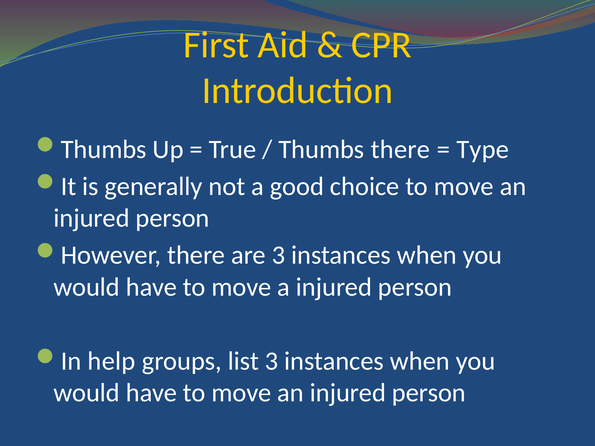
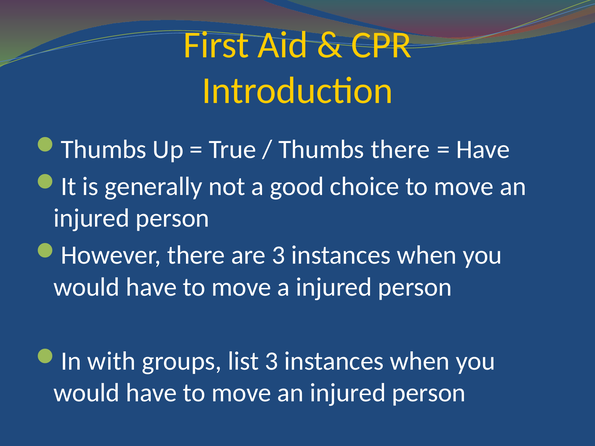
Type at (483, 150): Type -> Have
help: help -> with
